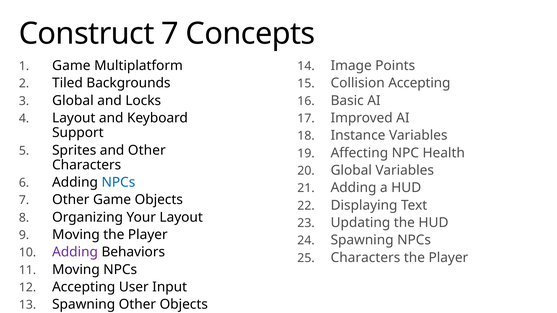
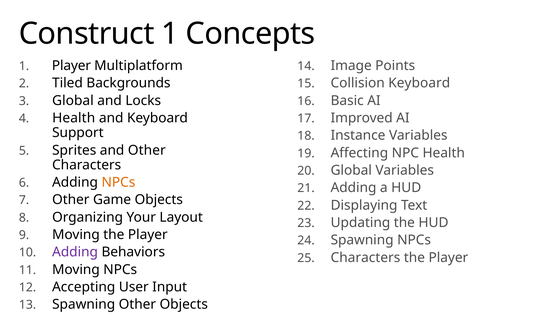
Construct 7: 7 -> 1
Game at (71, 66): Game -> Player
Collision Accepting: Accepting -> Keyboard
Layout at (74, 118): Layout -> Health
NPCs at (118, 182) colour: blue -> orange
